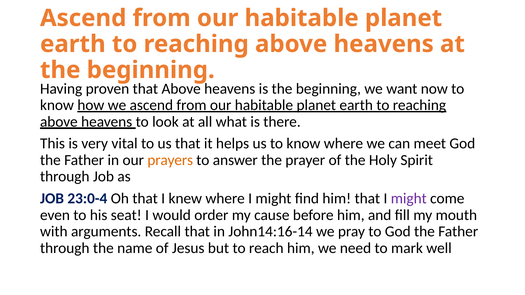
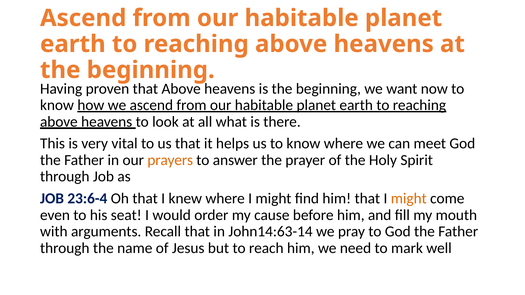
23:0-4: 23:0-4 -> 23:6-4
might at (409, 199) colour: purple -> orange
John14:16-14: John14:16-14 -> John14:63-14
